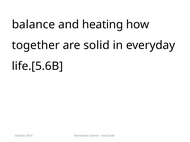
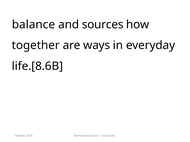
heating: heating -> sources
solid: solid -> ways
life.[5.6B: life.[5.6B -> life.[8.6B
